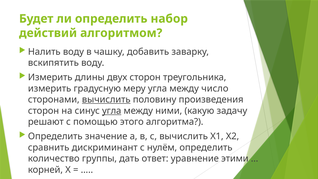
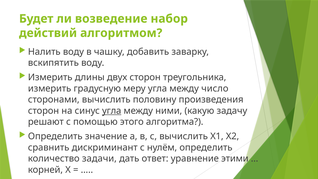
ли определить: определить -> возведение
вычислить at (106, 100) underline: present -> none
группы: группы -> задачи
